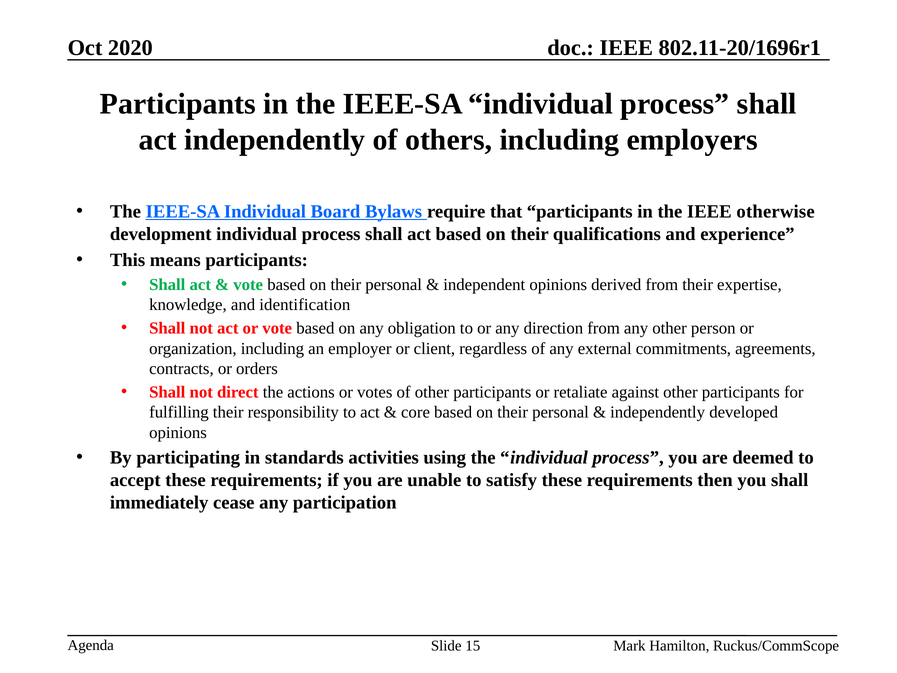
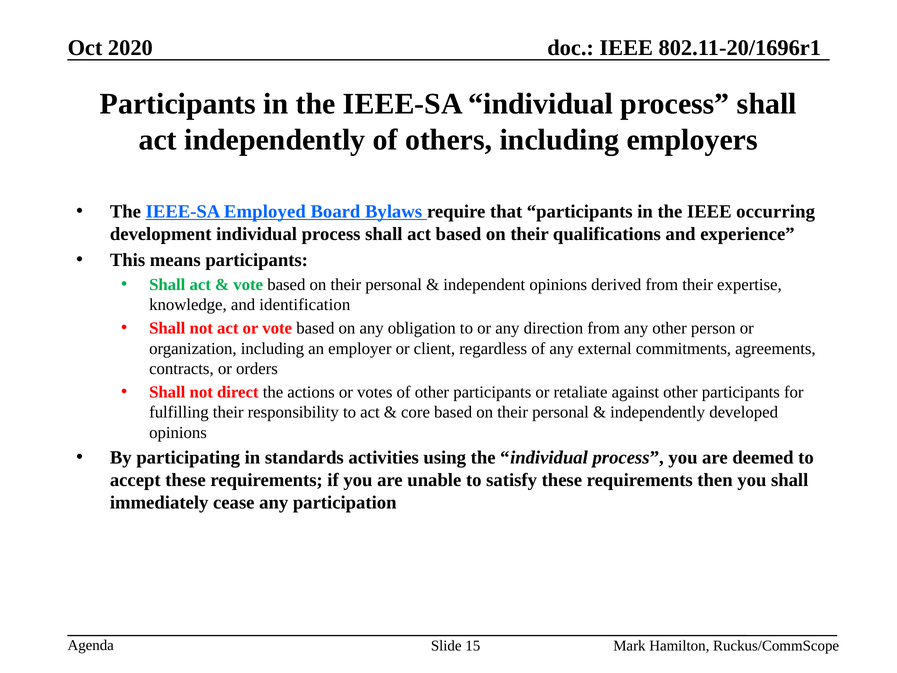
Individual at (265, 211): Individual -> Employed
otherwise: otherwise -> occurring
